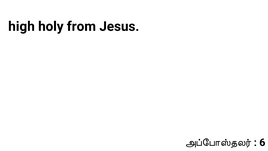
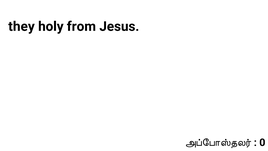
high: high -> they
6: 6 -> 0
